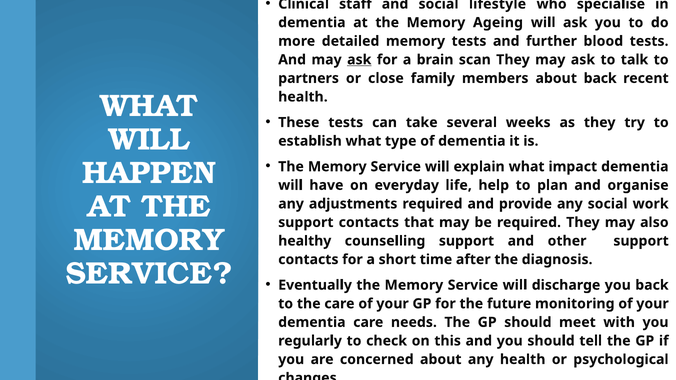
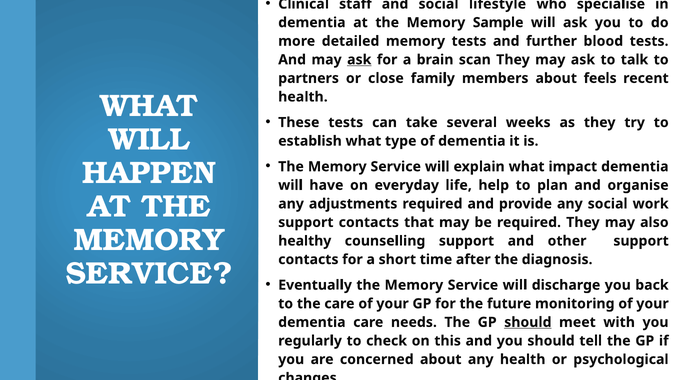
Ageing: Ageing -> Sample
about back: back -> feels
should at (528, 322) underline: none -> present
